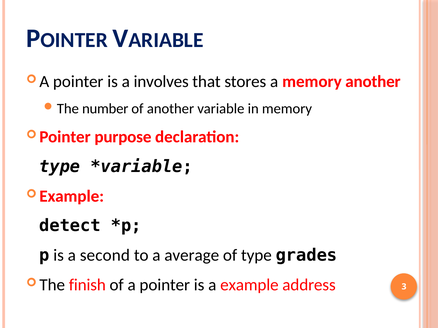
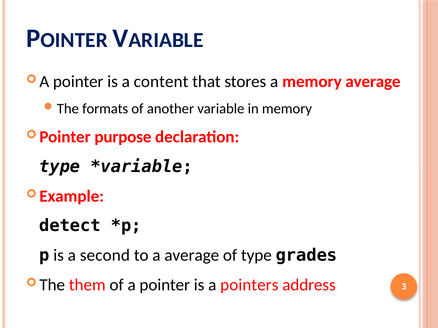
involves: involves -> content
memory another: another -> average
number: number -> formats
finish: finish -> them
example: example -> pointers
